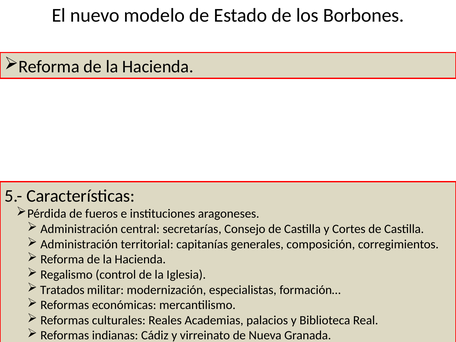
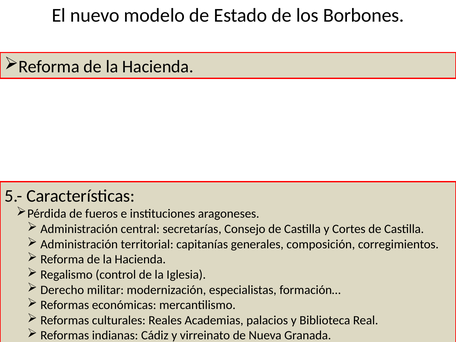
Tratados: Tratados -> Derecho
